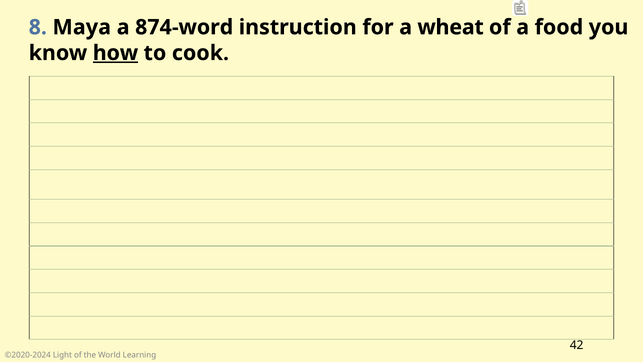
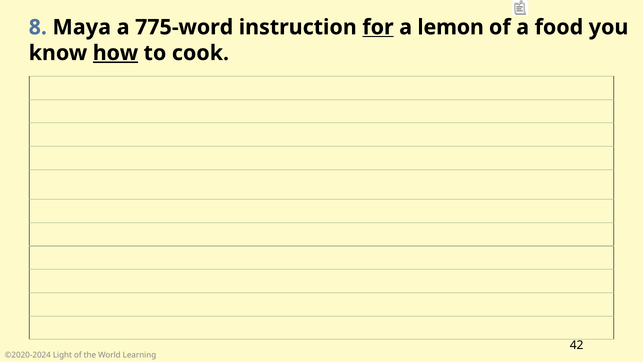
874-word: 874-word -> 775-word
for underline: none -> present
wheat: wheat -> lemon
